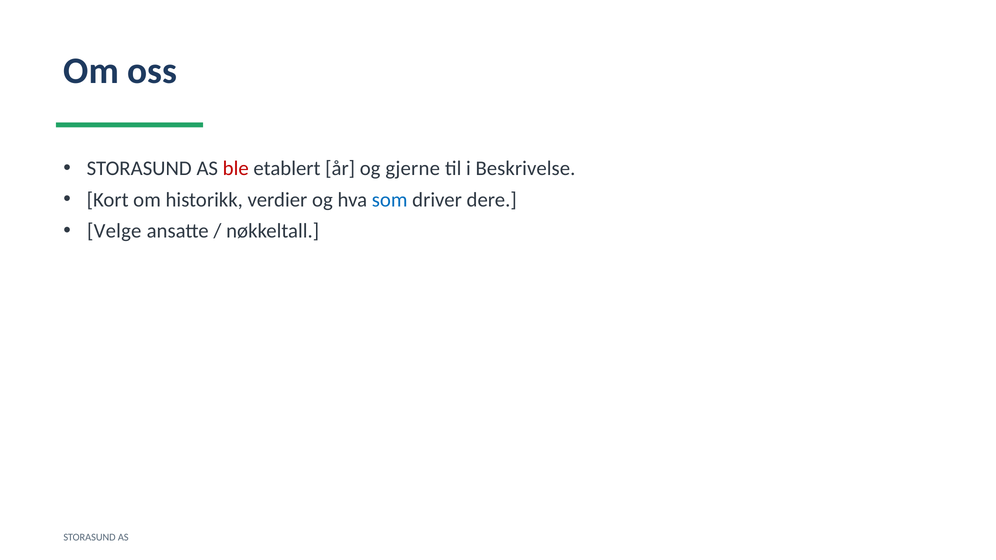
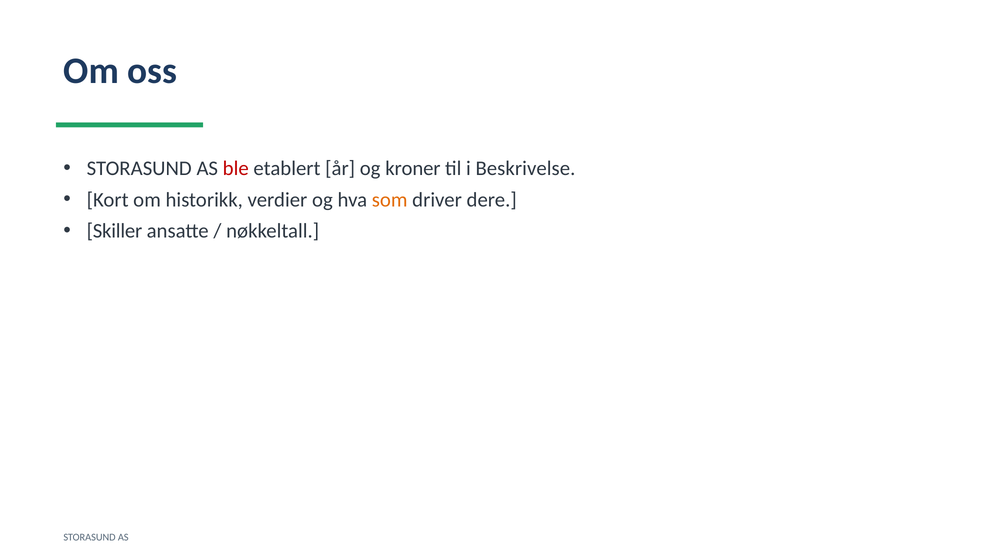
gjerne: gjerne -> kroner
som colour: blue -> orange
Velge: Velge -> Skiller
